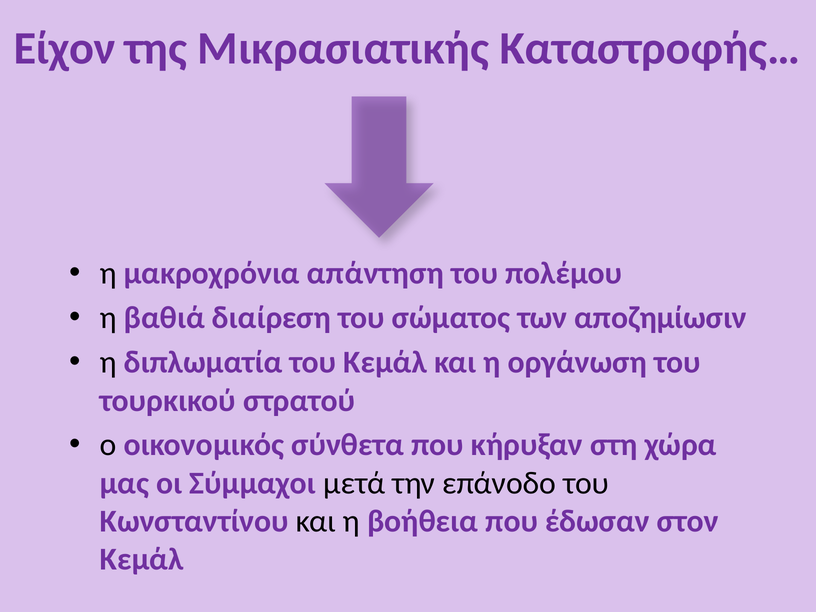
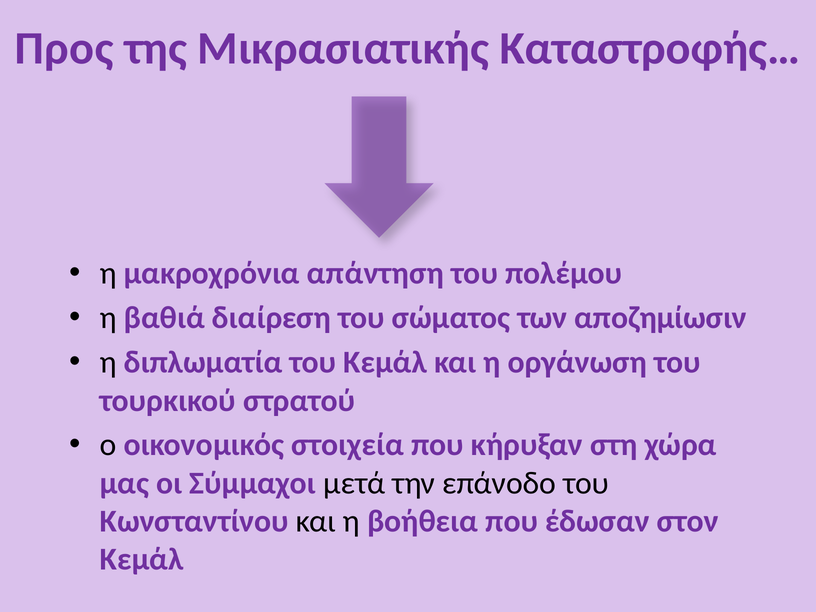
Είχον: Είχον -> Προς
σύνθετα: σύνθετα -> στοιχεία
